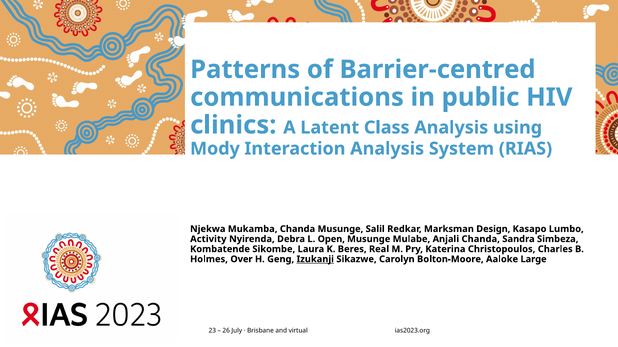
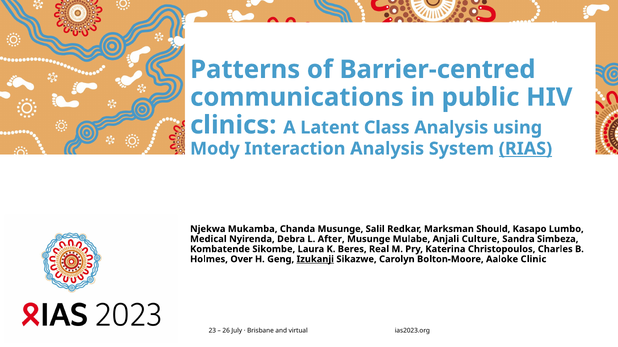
RIAS underline: none -> present
Design: Design -> Should
Activity: Activity -> Medical
Open: Open -> After
Anjali Chanda: Chanda -> Culture
Large: Large -> Clinic
